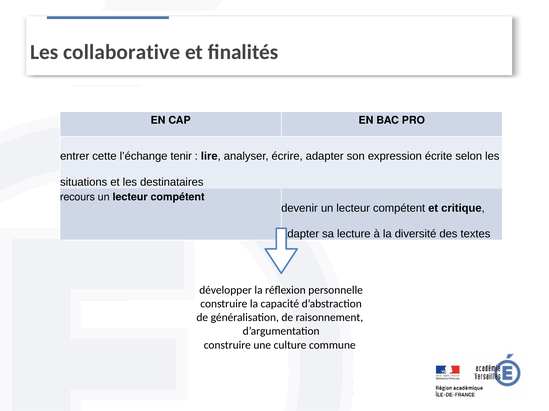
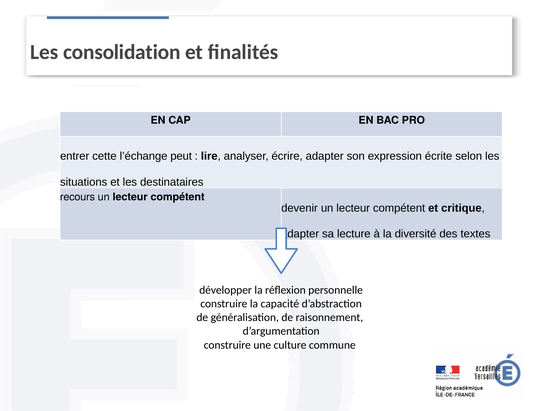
collaborative: collaborative -> consolidation
tenir: tenir -> peut
